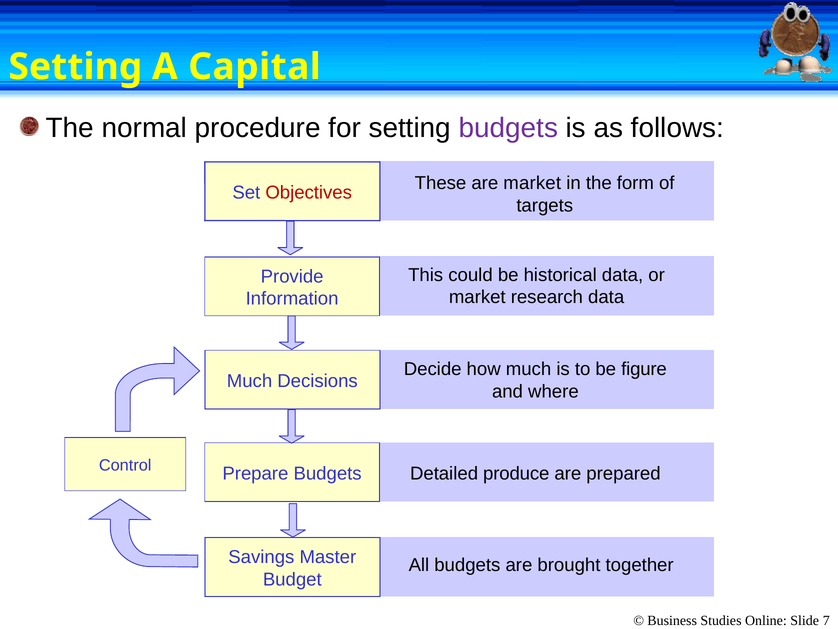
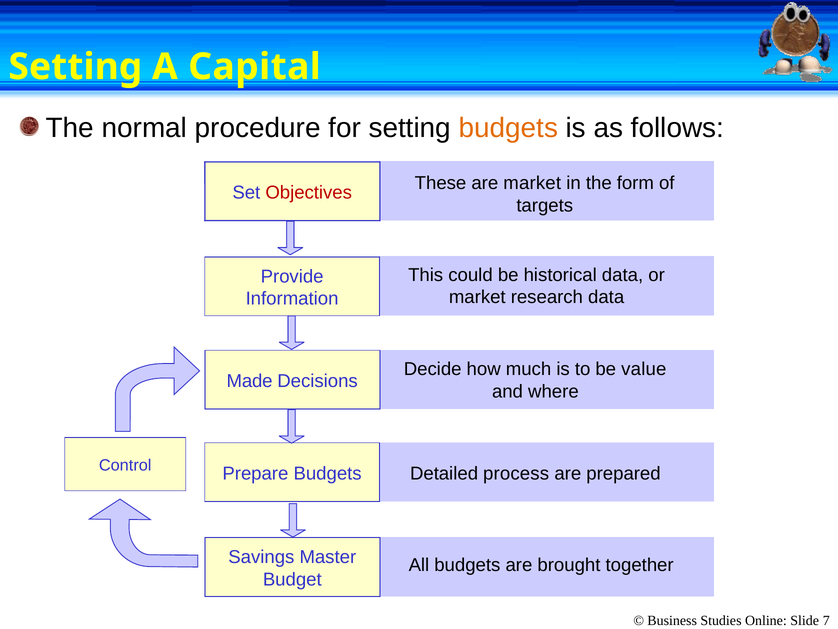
budgets at (508, 128) colour: purple -> orange
figure: figure -> value
Much at (250, 381): Much -> Made
produce: produce -> process
